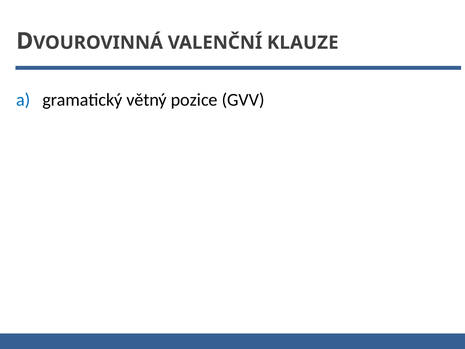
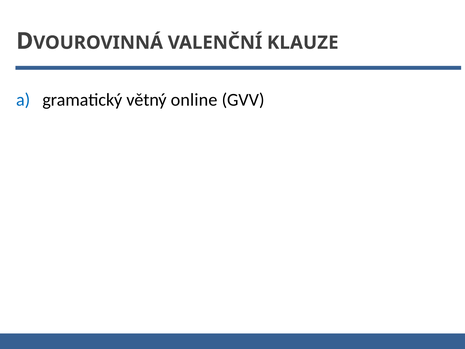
pozice: pozice -> online
